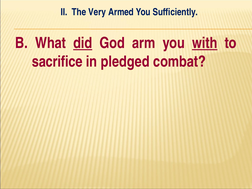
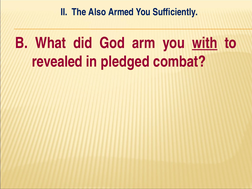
Very: Very -> Also
did underline: present -> none
sacrifice: sacrifice -> revealed
